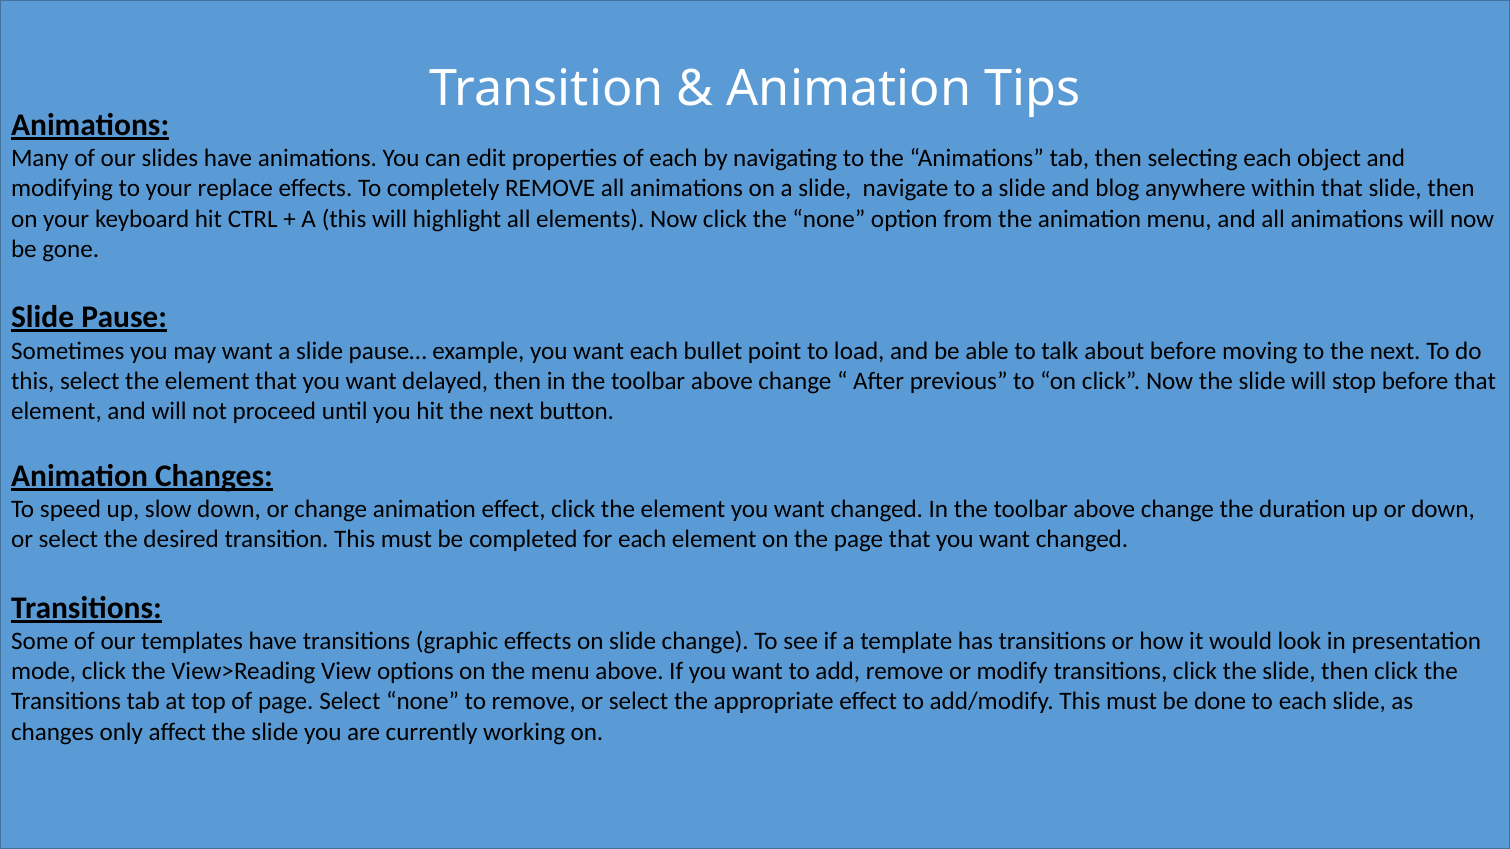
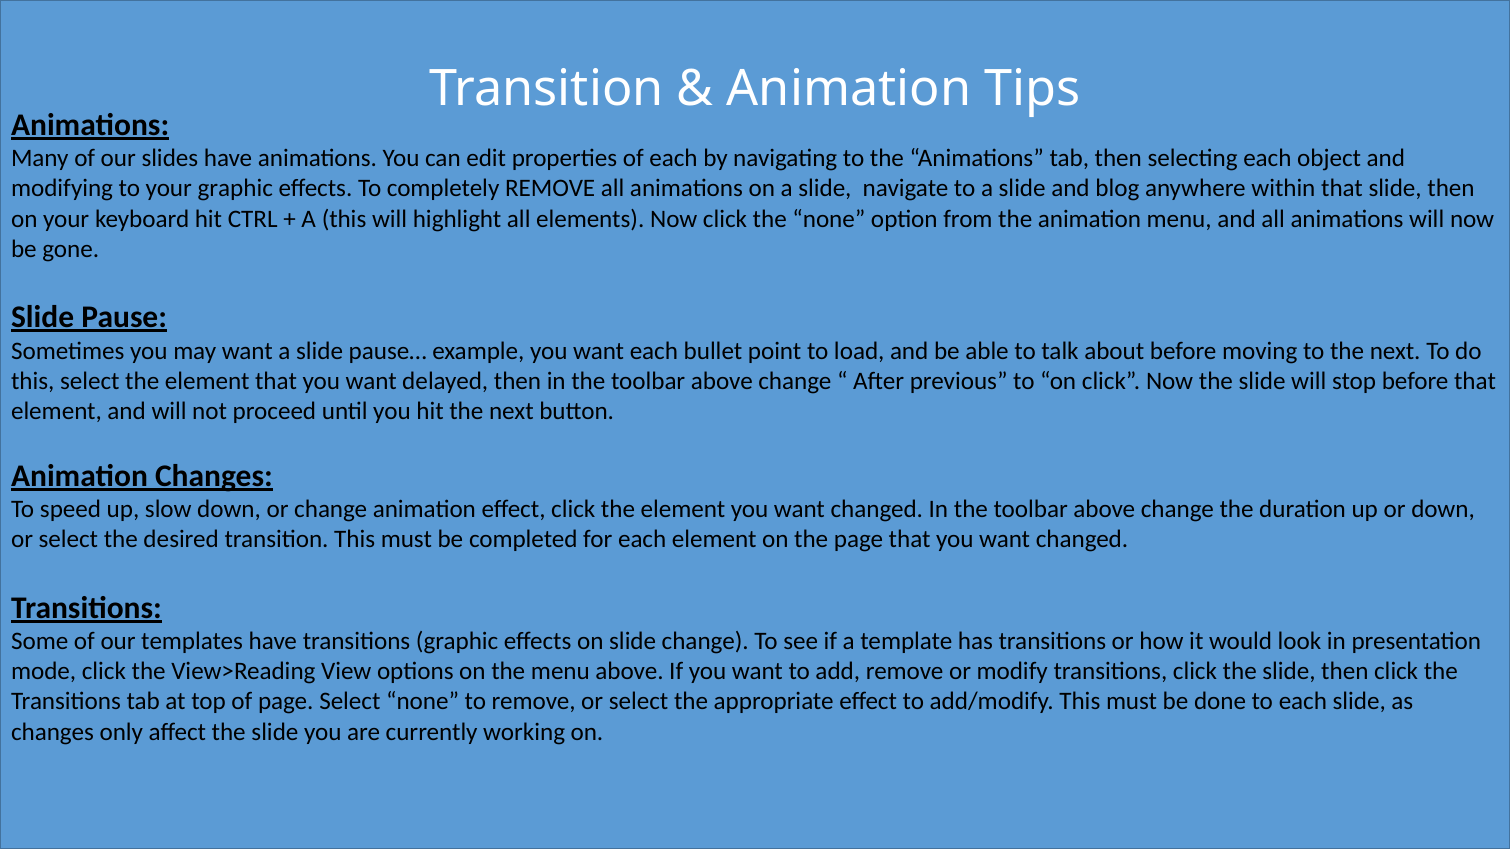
your replace: replace -> graphic
